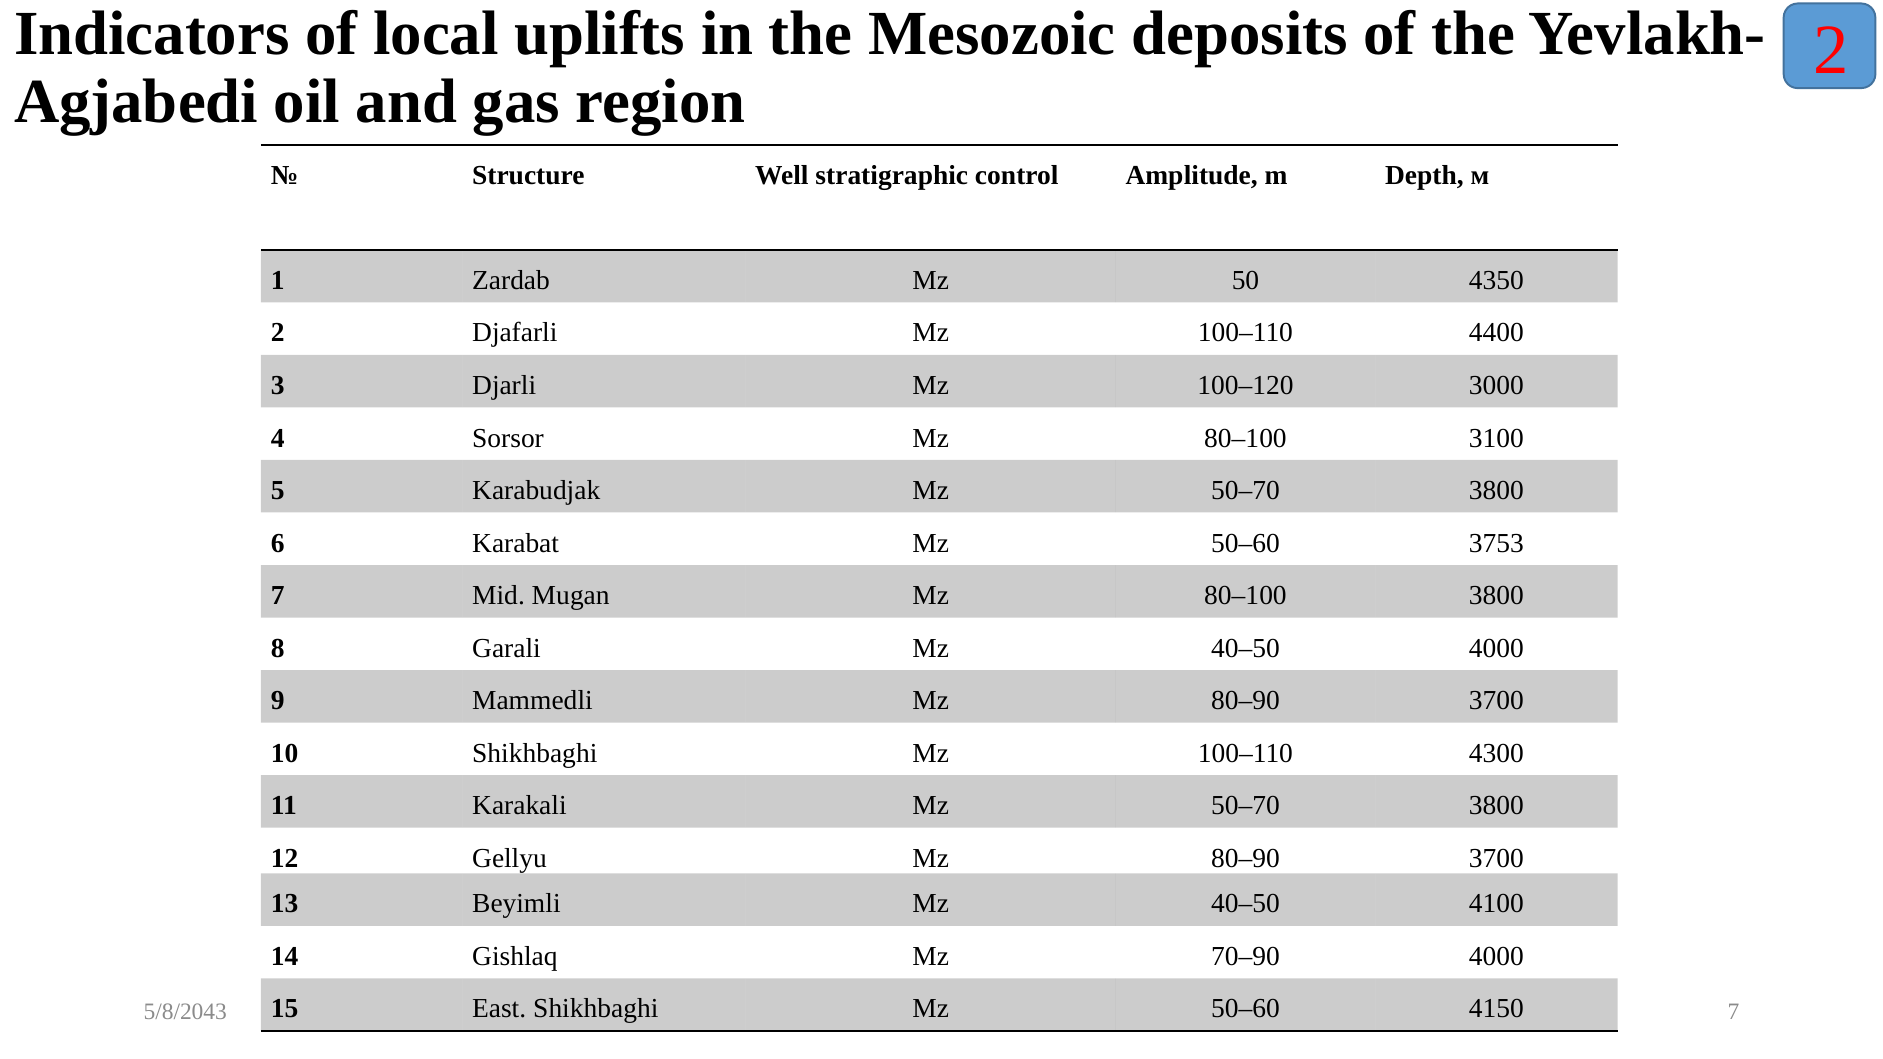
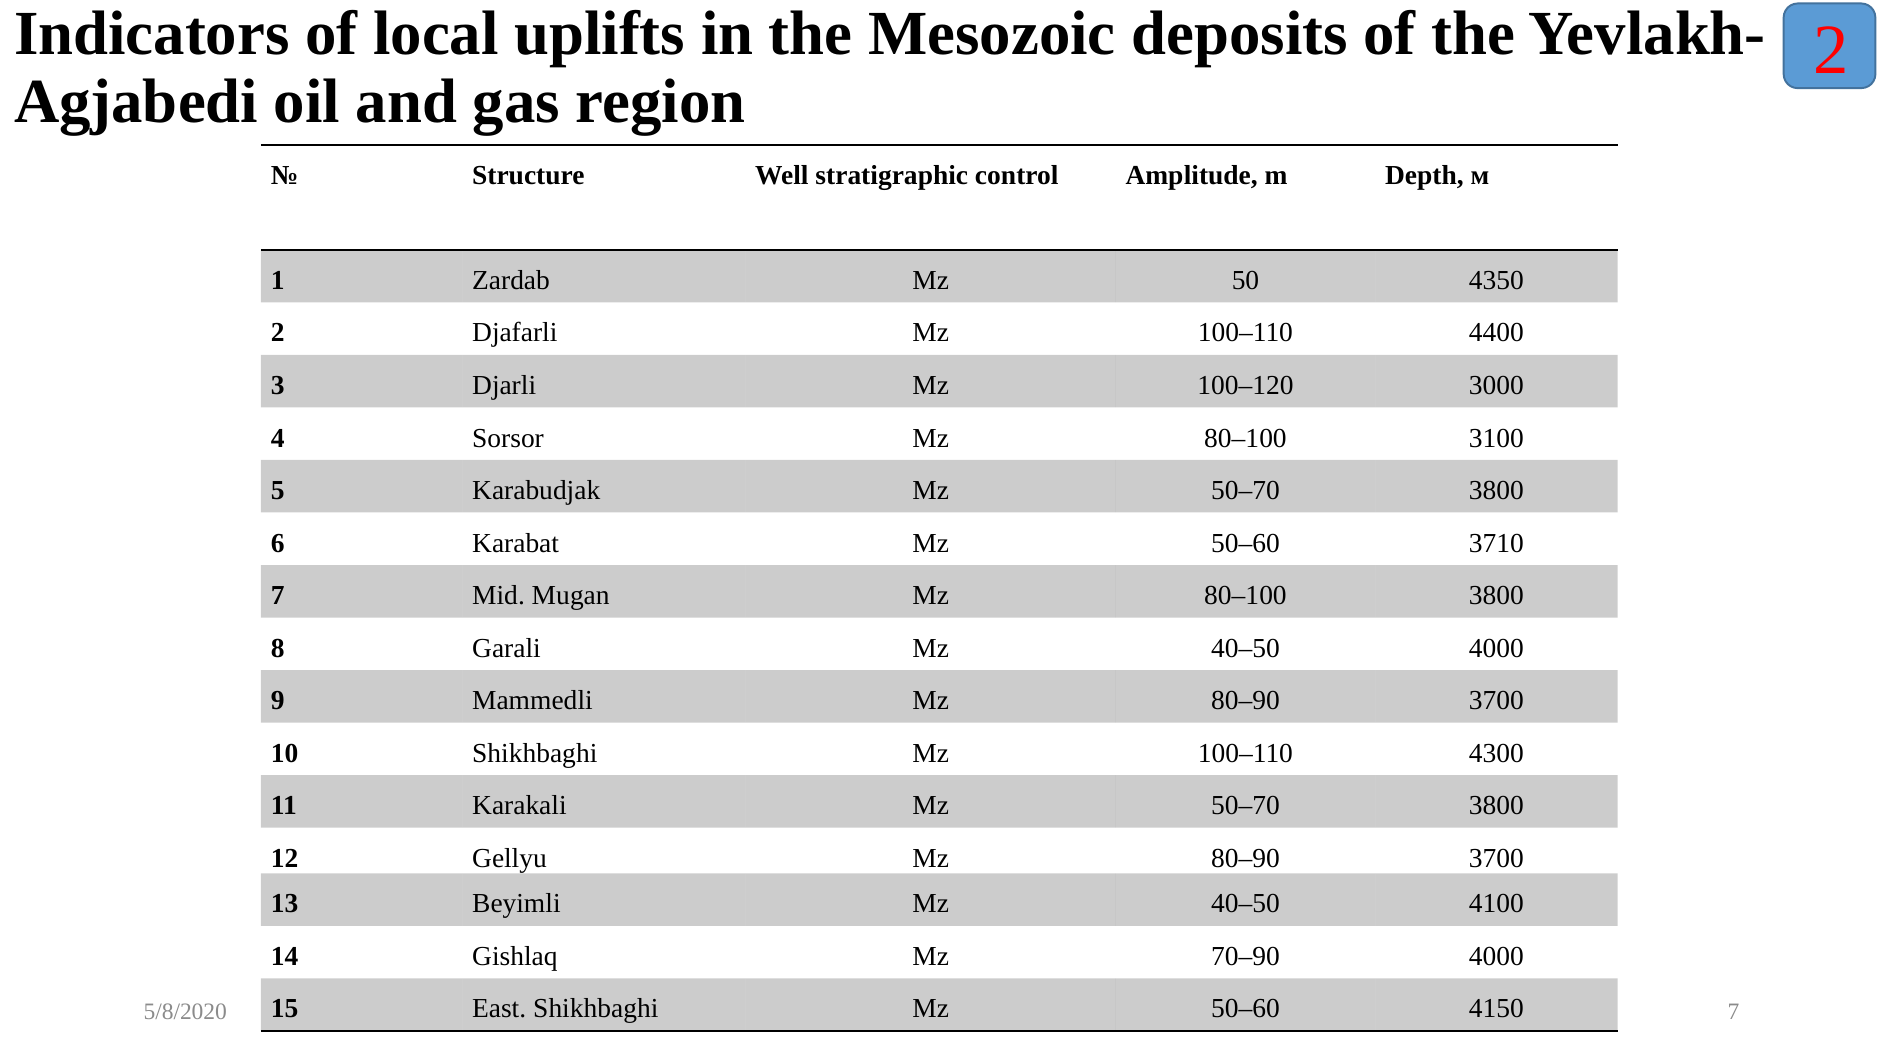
3753: 3753 -> 3710
5/8/2043: 5/8/2043 -> 5/8/2020
